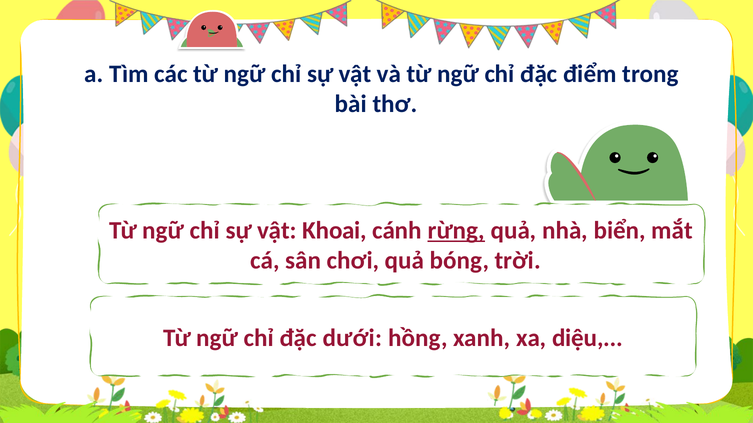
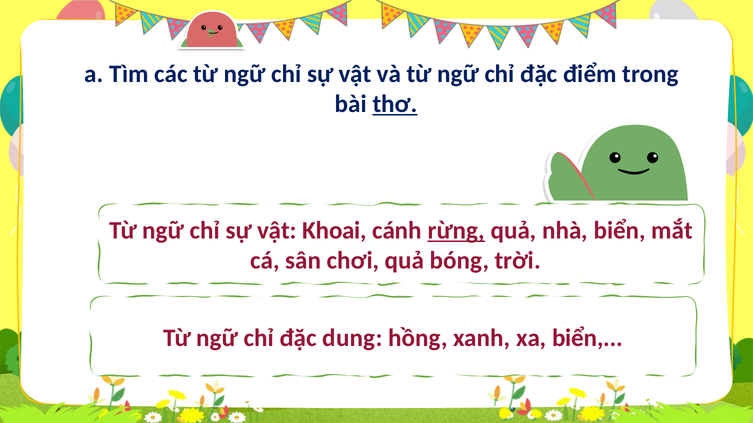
thơ underline: none -> present
dưới: dưới -> dung
xa diệu: diệu -> biển
